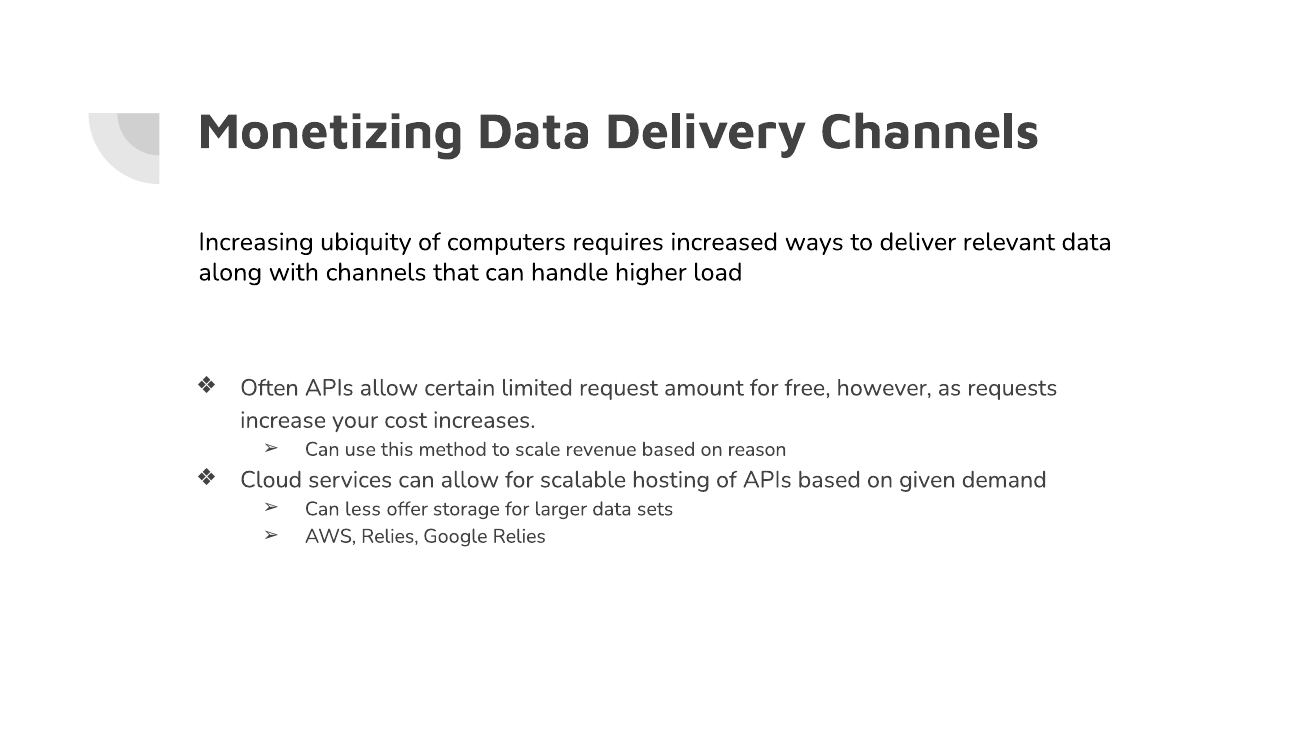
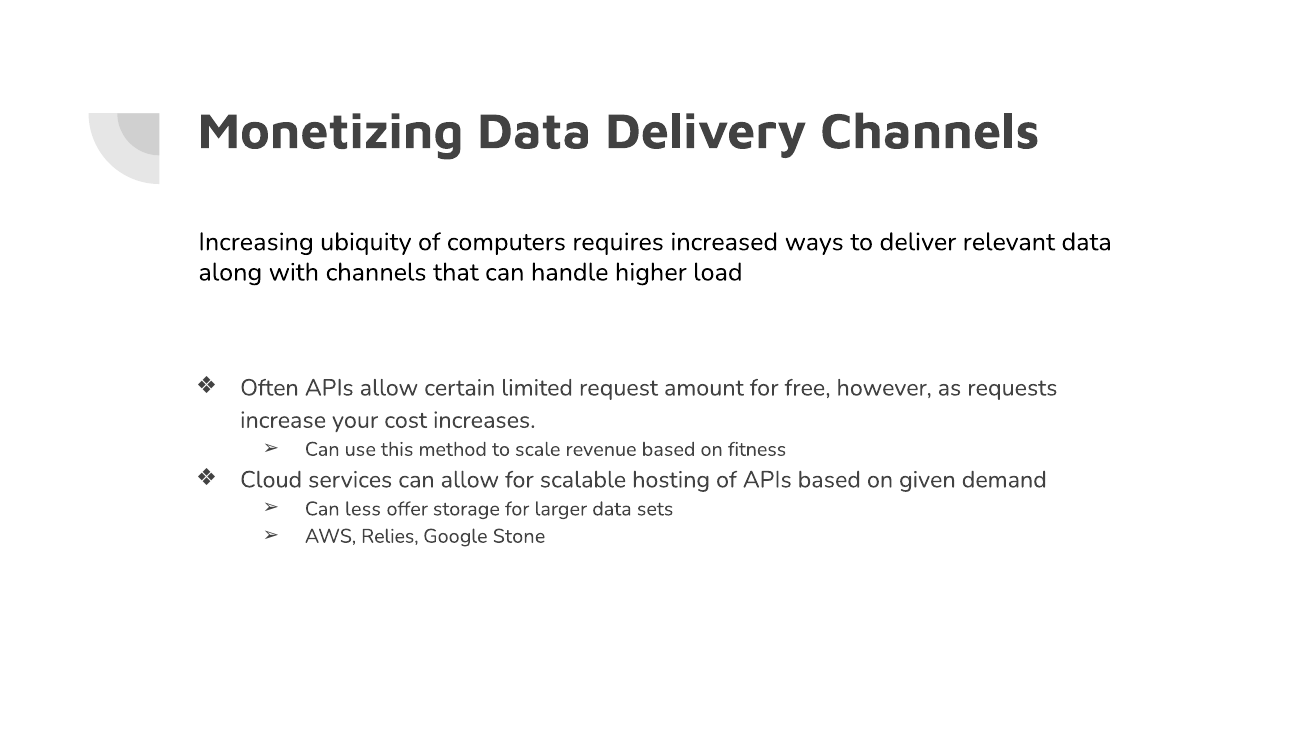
reason: reason -> fitness
Google Relies: Relies -> Stone
